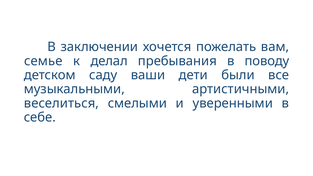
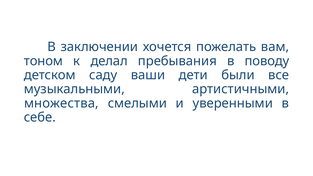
семье: семье -> тоном
веселиться: веселиться -> множества
